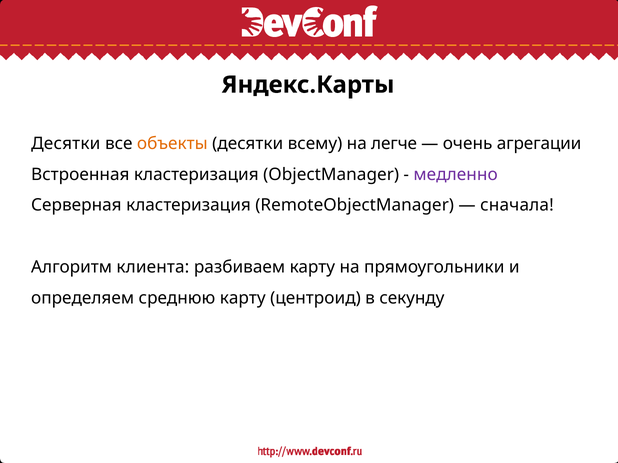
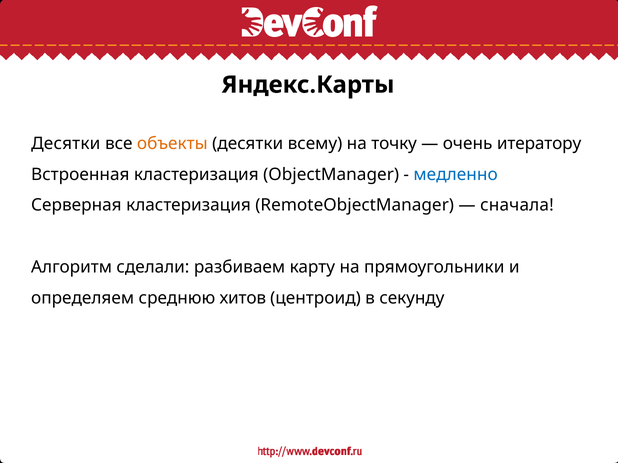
легче: легче -> точку
агрегации: агрегации -> итератору
медленно colour: purple -> blue
клиента: клиента -> сделали
среднюю карту: карту -> хитов
